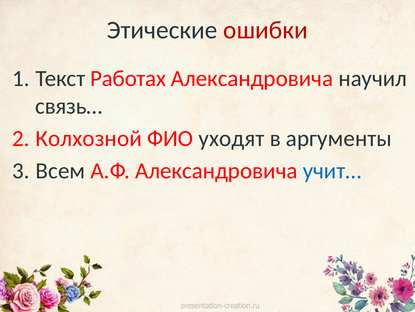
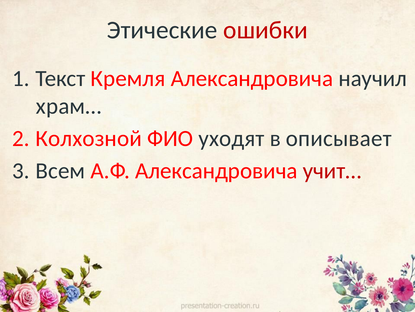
Работах: Работах -> Кремля
связь…: связь… -> храм…
аргументы: аргументы -> описывает
учит… colour: blue -> red
